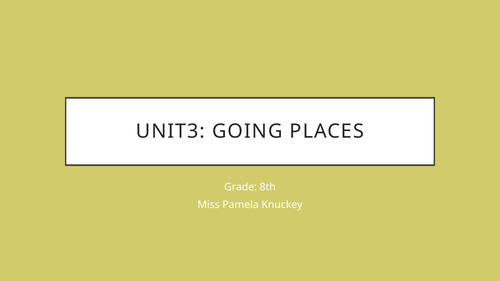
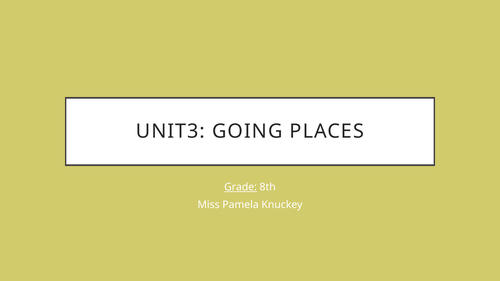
Grade underline: none -> present
